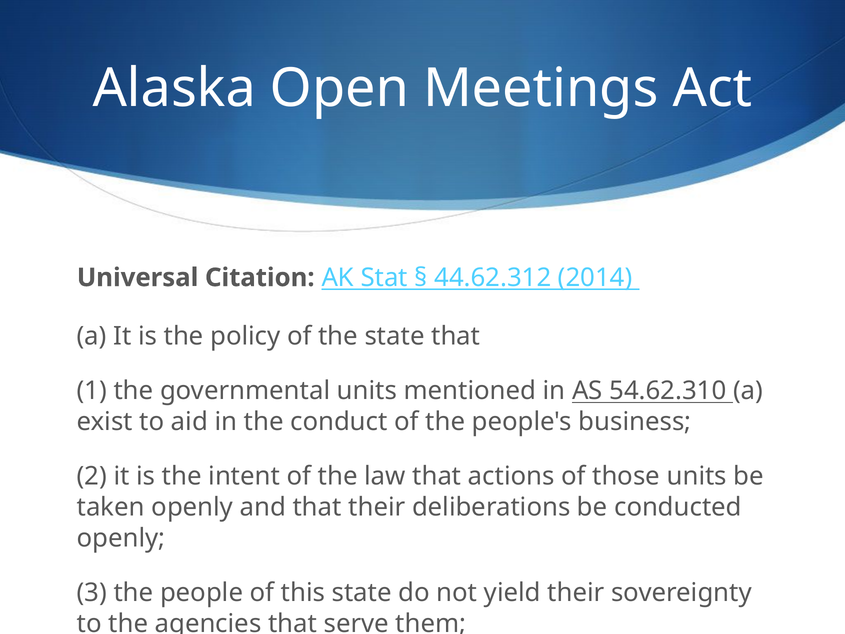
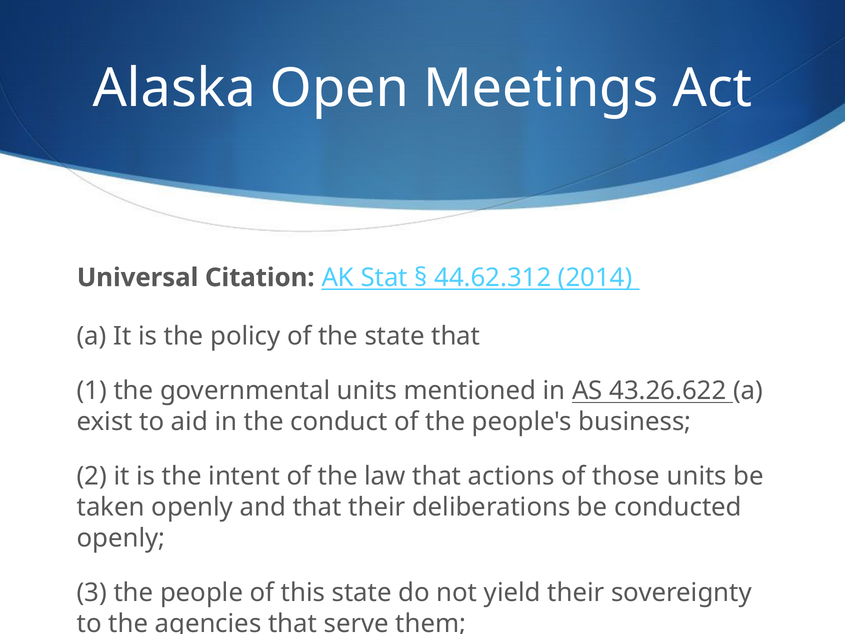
54.62.310: 54.62.310 -> 43.26.622
